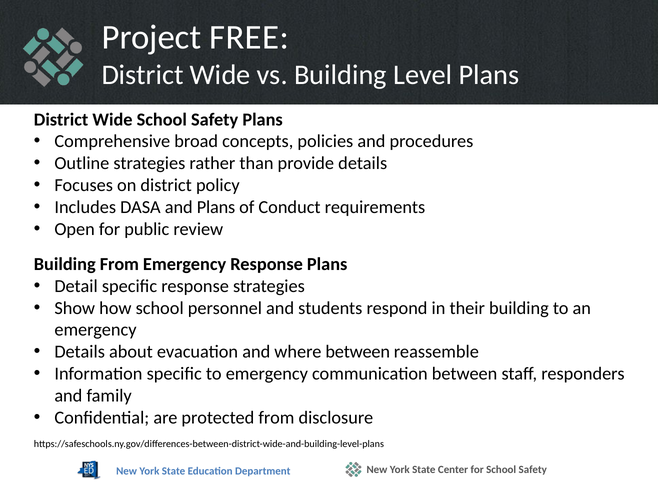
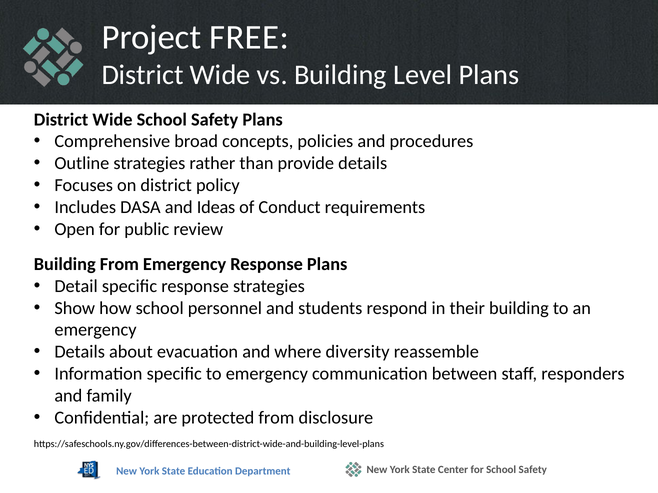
and Plans: Plans -> Ideas
where between: between -> diversity
